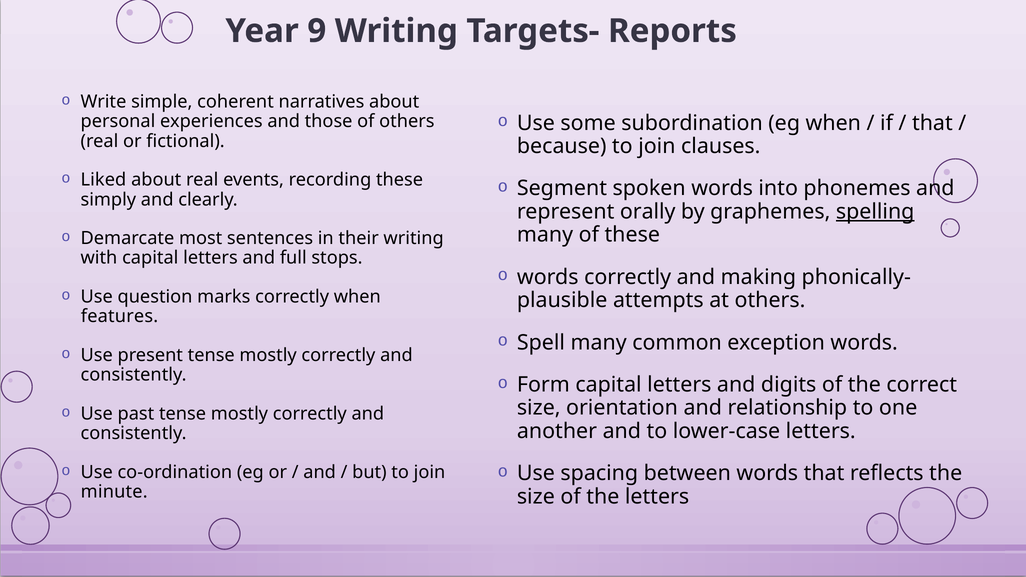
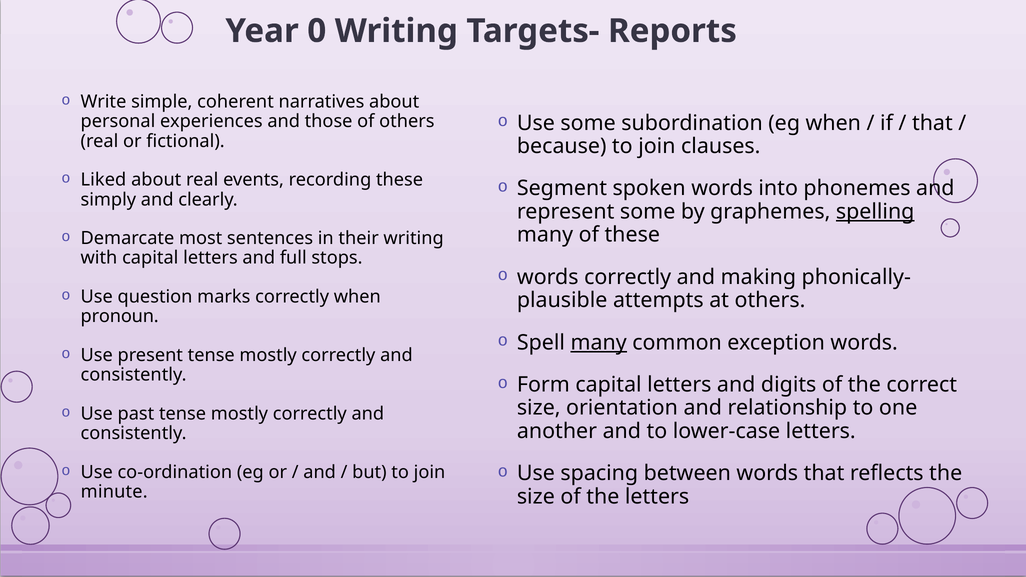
9: 9 -> 0
represent orally: orally -> some
features: features -> pronoun
many at (599, 343) underline: none -> present
